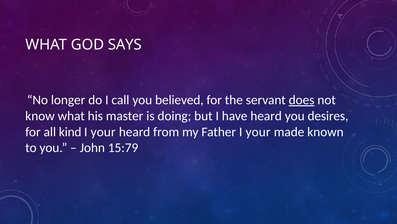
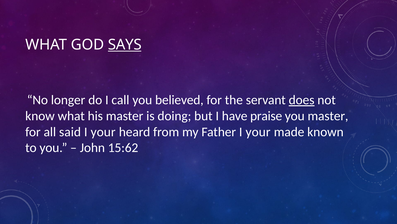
SAYS underline: none -> present
have heard: heard -> praise
you desires: desires -> master
kind: kind -> said
15:79: 15:79 -> 15:62
